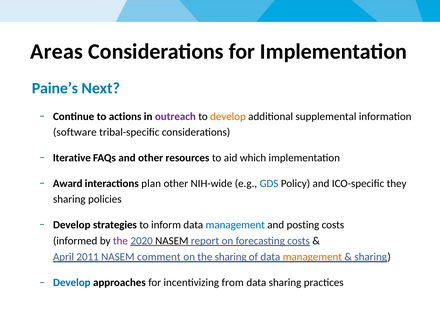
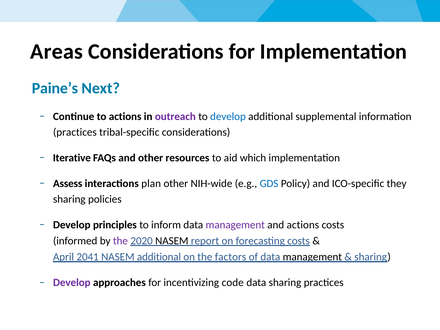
develop at (228, 116) colour: orange -> blue
software at (75, 132): software -> practices
Award: Award -> Assess
strategies: strategies -> principles
management at (235, 225) colour: blue -> purple
and posting: posting -> actions
2011: 2011 -> 2041
NASEM comment: comment -> additional
the sharing: sharing -> factors
management at (312, 257) colour: orange -> black
Develop at (72, 283) colour: blue -> purple
from: from -> code
